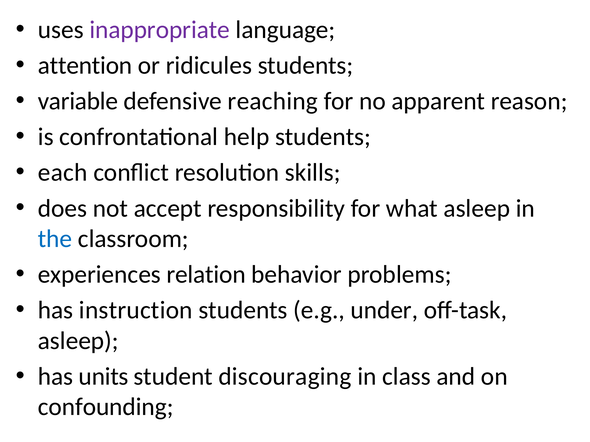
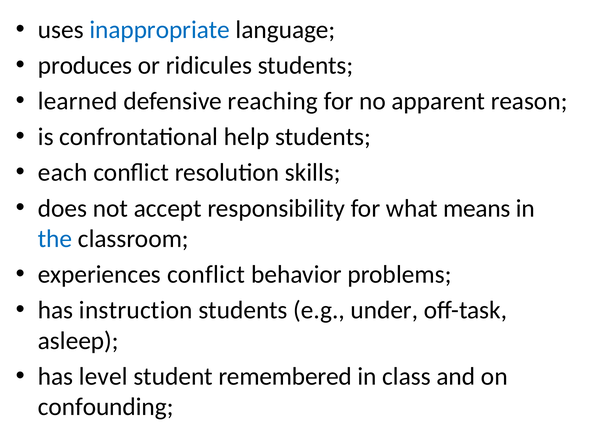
inappropriate colour: purple -> blue
attention: attention -> produces
variable: variable -> learned
what asleep: asleep -> means
experiences relation: relation -> conflict
units: units -> level
discouraging: discouraging -> remembered
